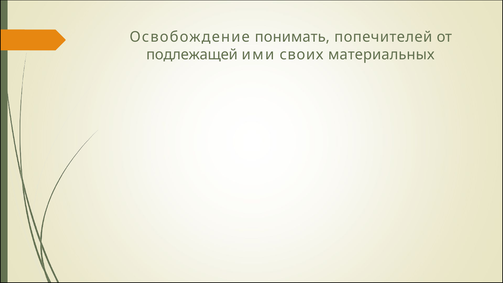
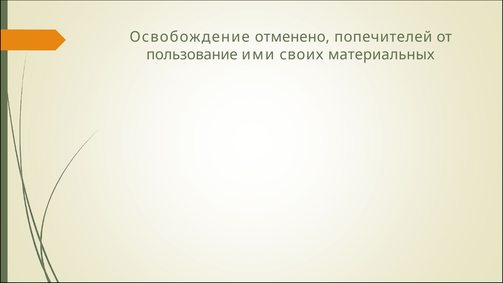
понимать: понимать -> отменено
подлежащей: подлежащей -> пользование
